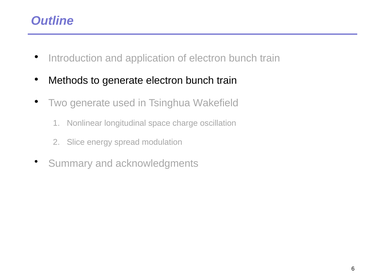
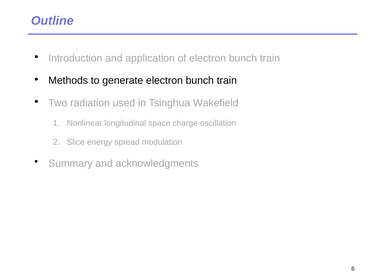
Two generate: generate -> radiation
